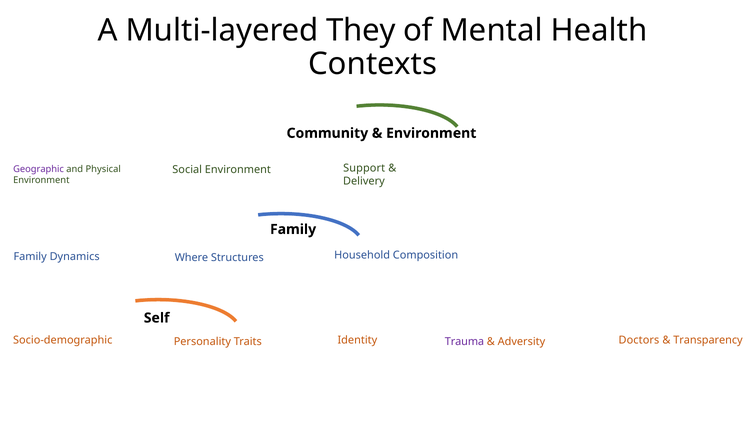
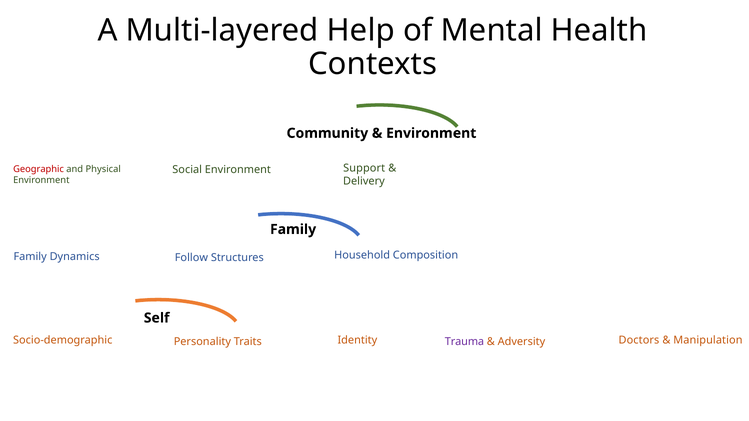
They: They -> Help
Geographic colour: purple -> red
Where: Where -> Follow
Transparency: Transparency -> Manipulation
